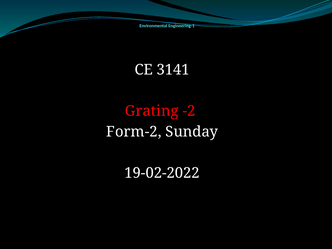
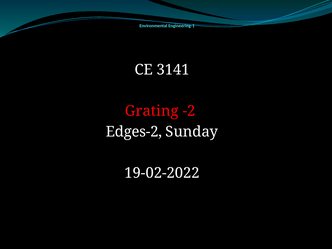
Form-2: Form-2 -> Edges-2
